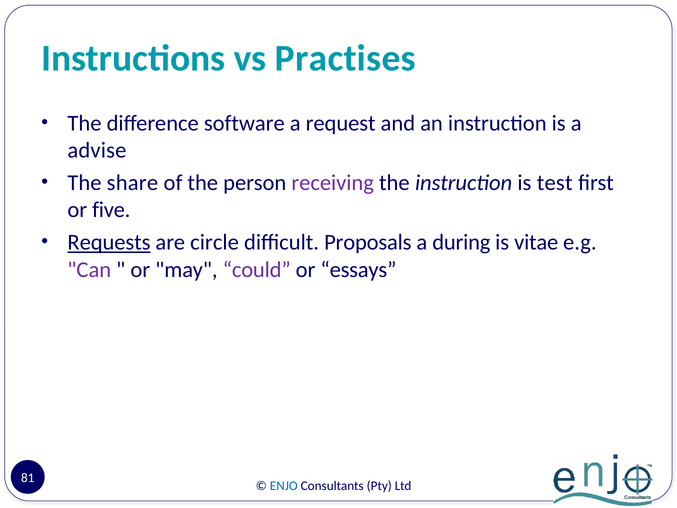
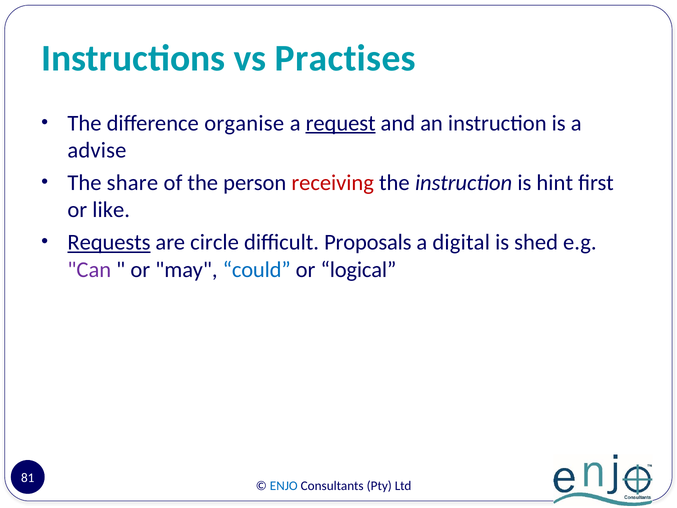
software: software -> organise
request underline: none -> present
receiving colour: purple -> red
test: test -> hint
five: five -> like
during: during -> digital
vitae: vitae -> shed
could colour: purple -> blue
essays: essays -> logical
